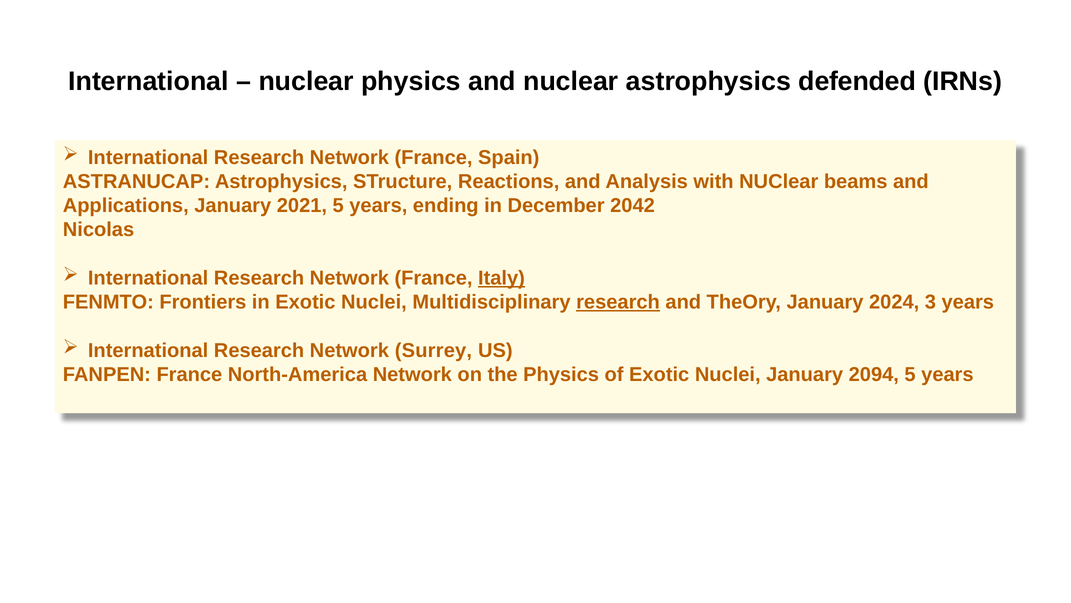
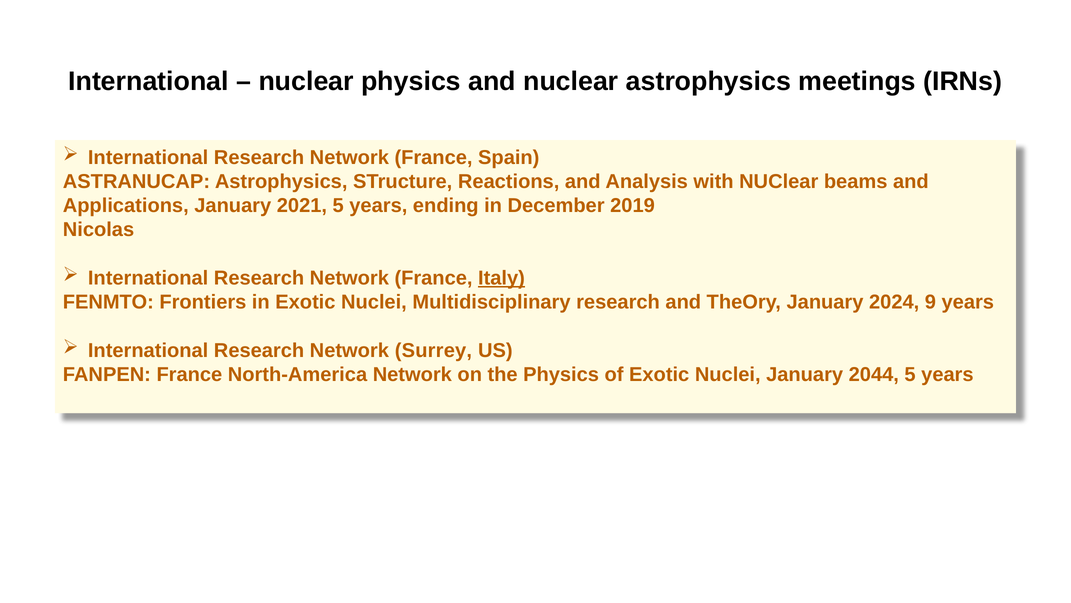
defended: defended -> meetings
2042: 2042 -> 2019
research at (618, 302) underline: present -> none
3: 3 -> 9
2094: 2094 -> 2044
